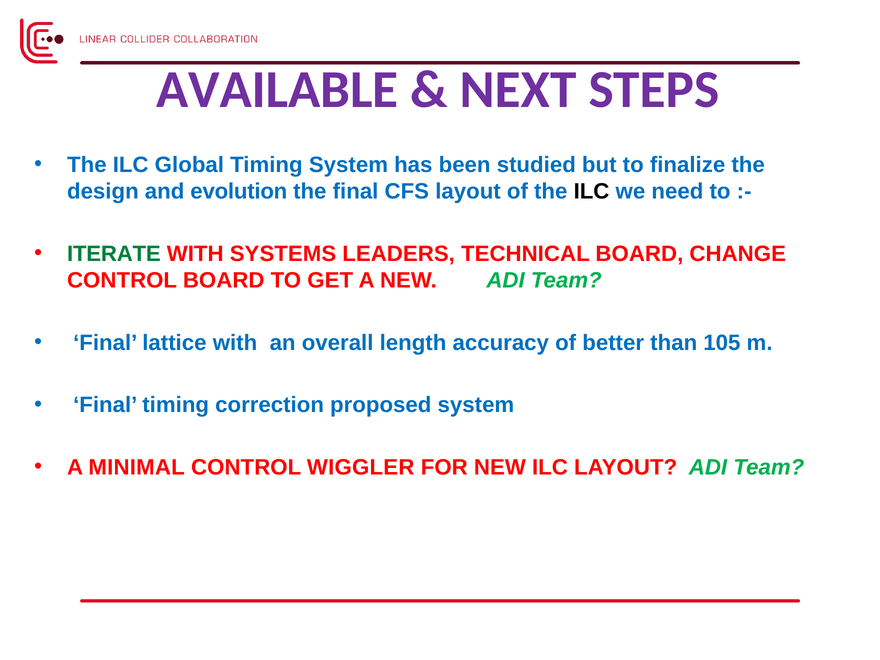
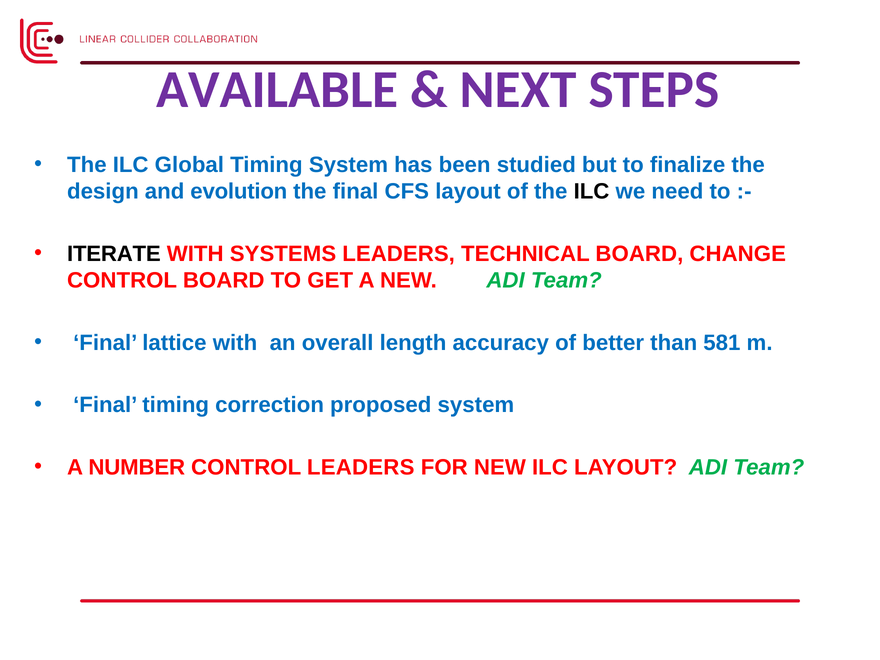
ITERATE colour: green -> black
105: 105 -> 581
MINIMAL: MINIMAL -> NUMBER
CONTROL WIGGLER: WIGGLER -> LEADERS
